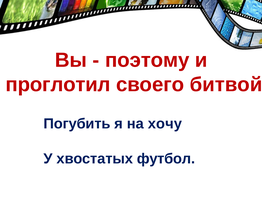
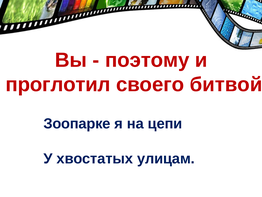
Погубить: Погубить -> Зоопарке
хочу: хочу -> цепи
футбол: футбол -> улицам
